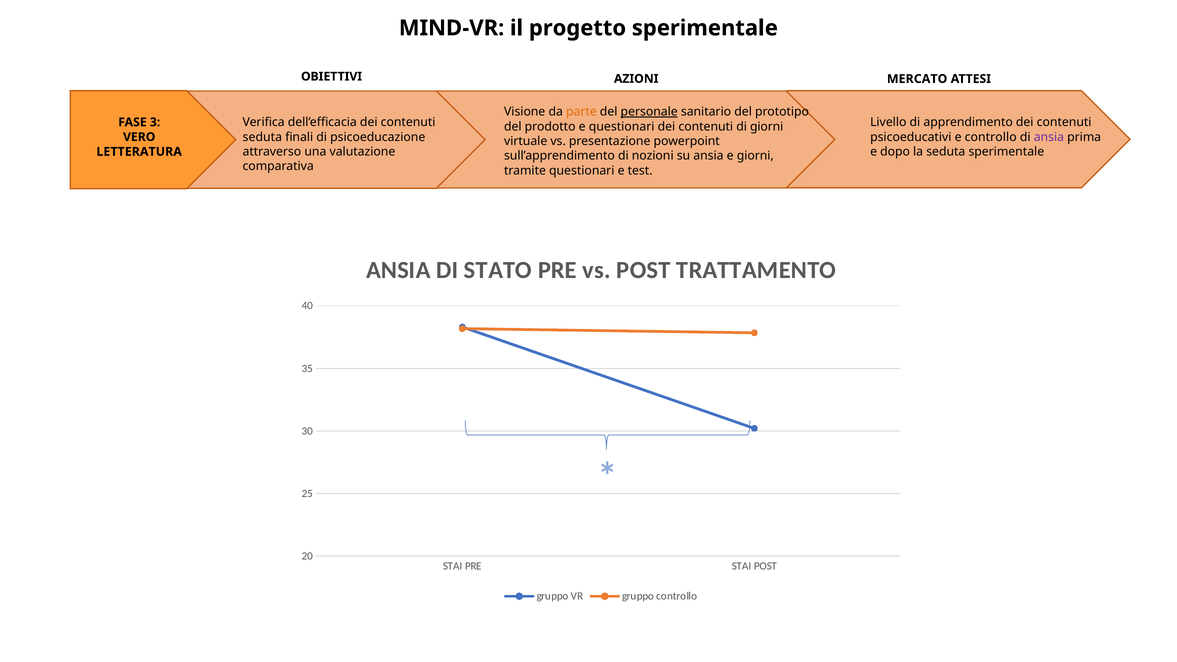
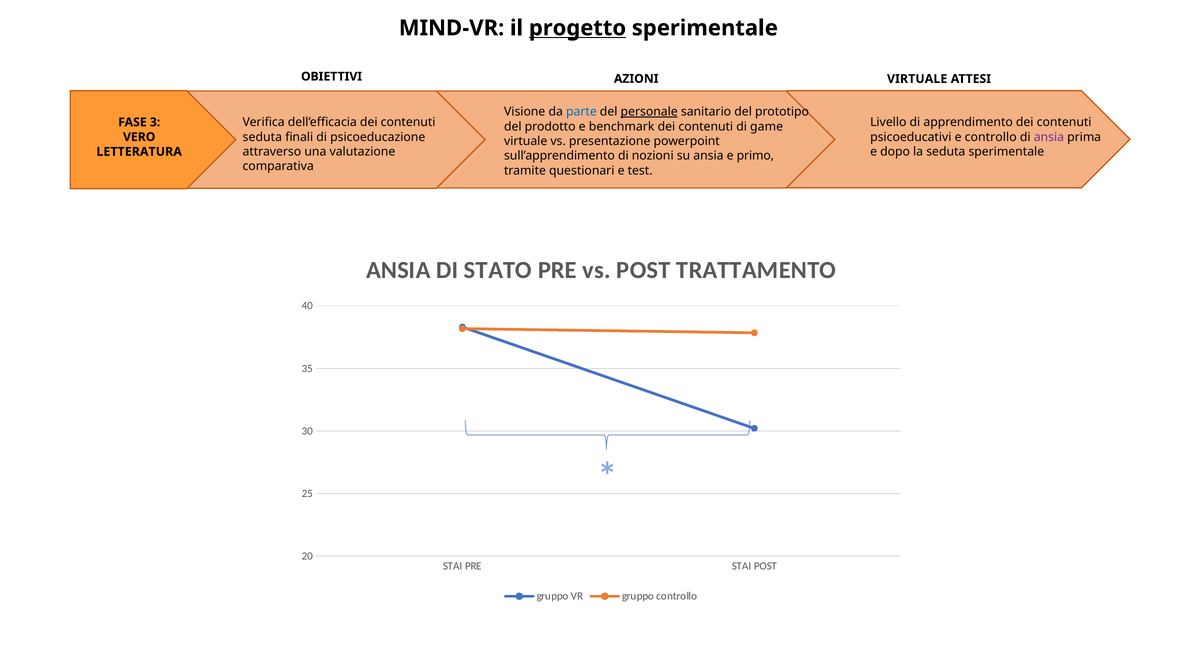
progetto underline: none -> present
AZIONI MERCATO: MERCATO -> VIRTUALE
parte colour: orange -> blue
e questionari: questionari -> benchmark
di giorni: giorni -> game
e giorni: giorni -> primo
